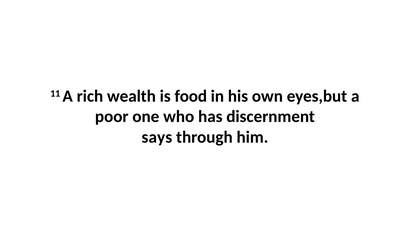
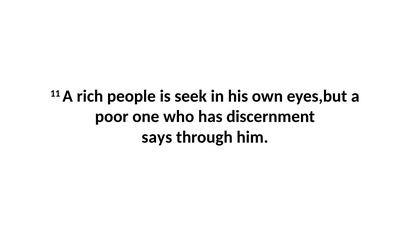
wealth: wealth -> people
food: food -> seek
